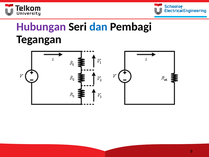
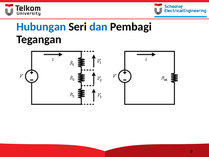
Hubungan colour: purple -> blue
